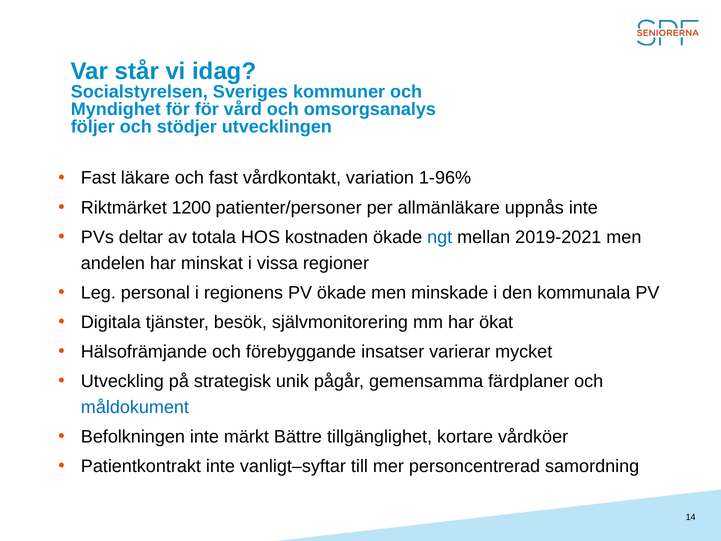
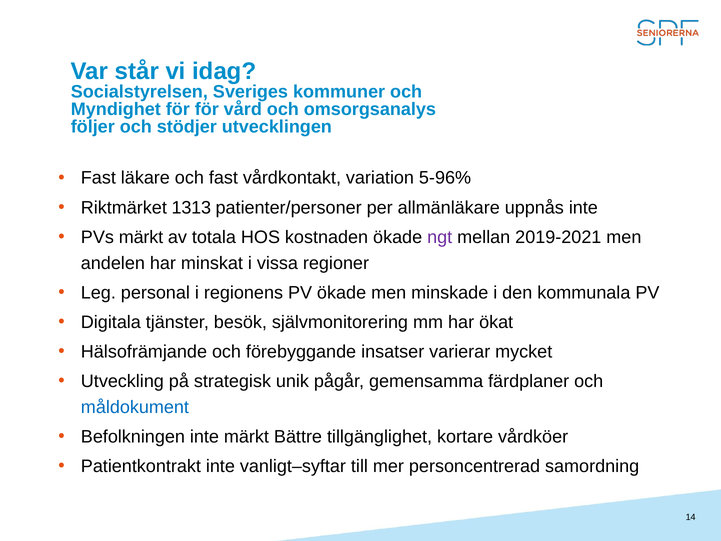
1-96%: 1-96% -> 5-96%
1200: 1200 -> 1313
PVs deltar: deltar -> märkt
ngt colour: blue -> purple
